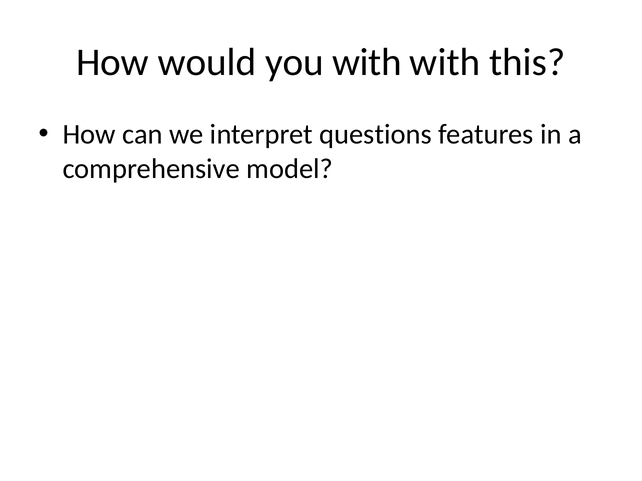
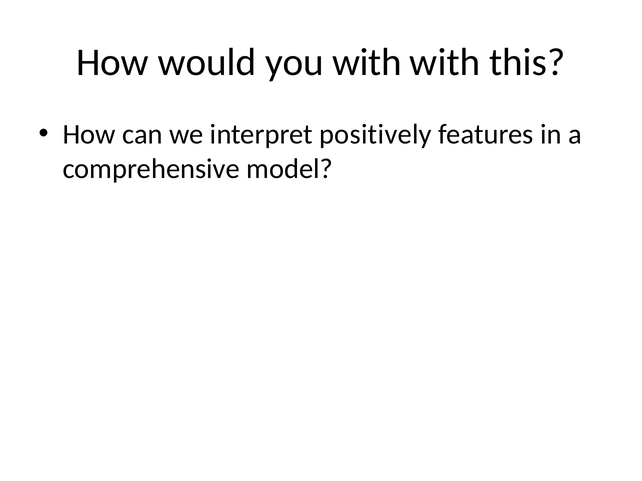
questions: questions -> positively
